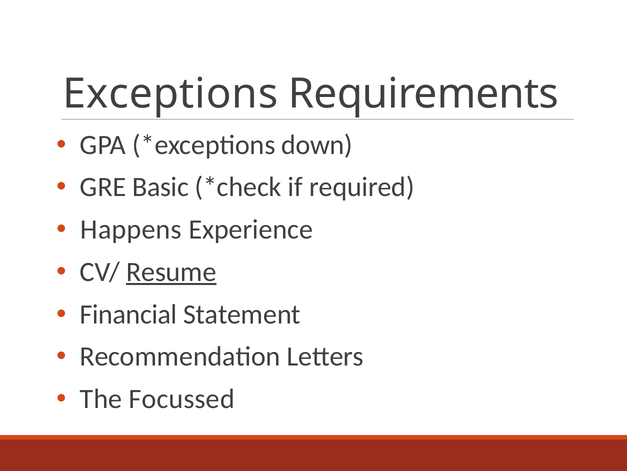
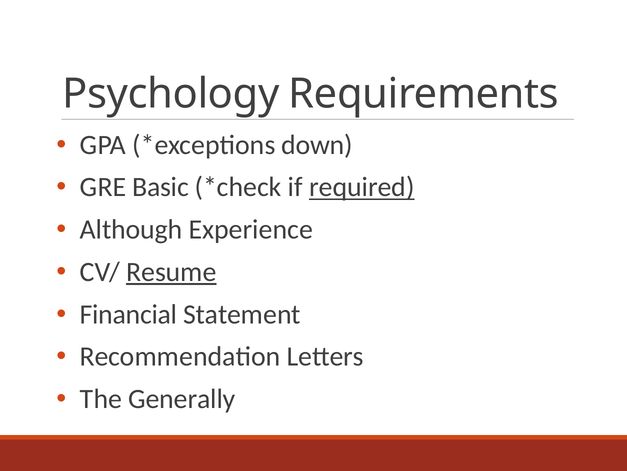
Exceptions: Exceptions -> Psychology
required underline: none -> present
Happens: Happens -> Although
Focussed: Focussed -> Generally
